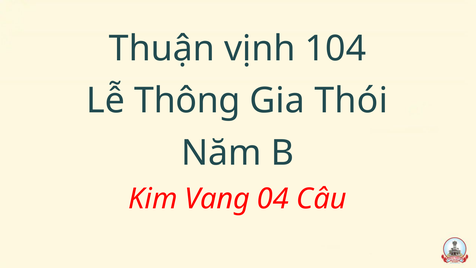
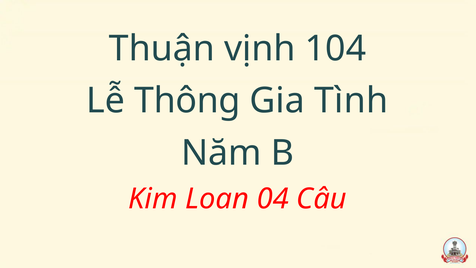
Thói: Thói -> Tình
Vang: Vang -> Loan
